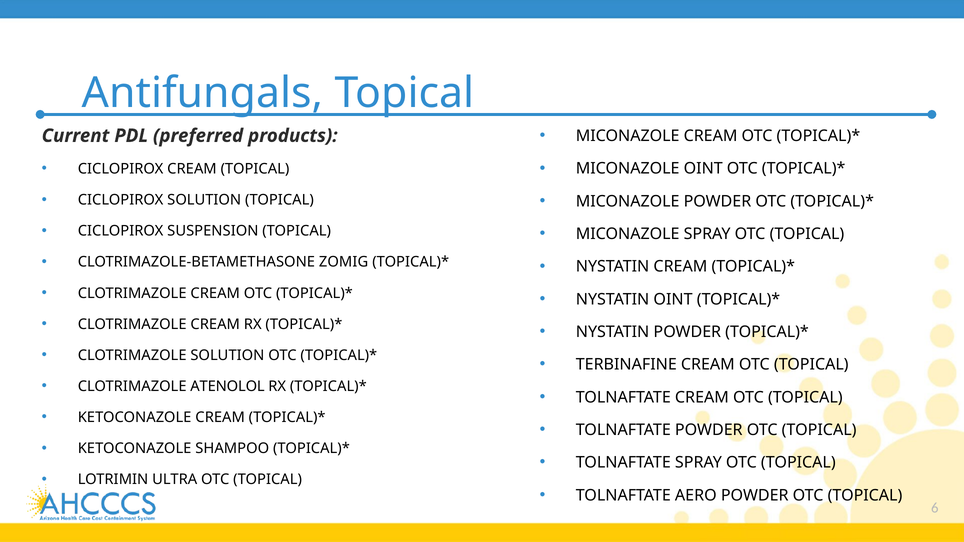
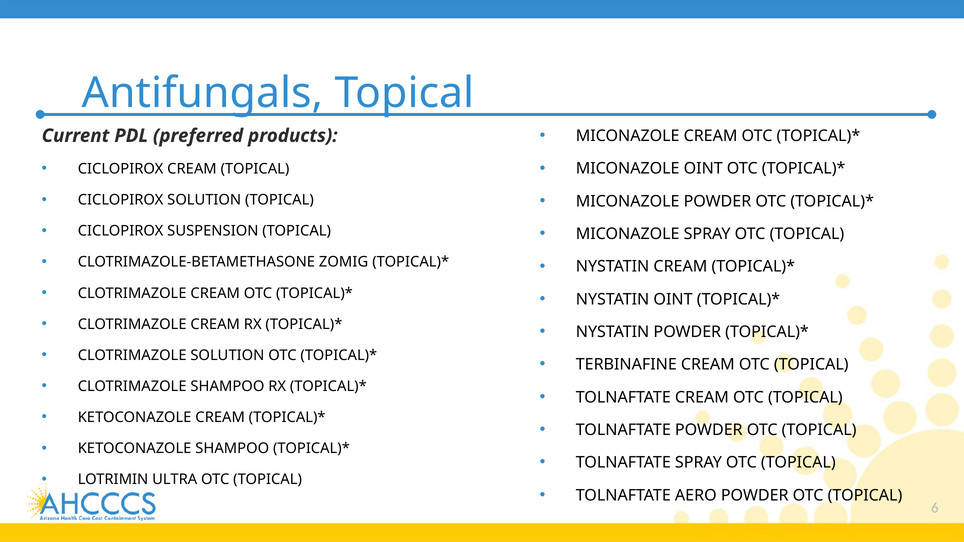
CLOTRIMAZOLE ATENOLOL: ATENOLOL -> SHAMPOO
